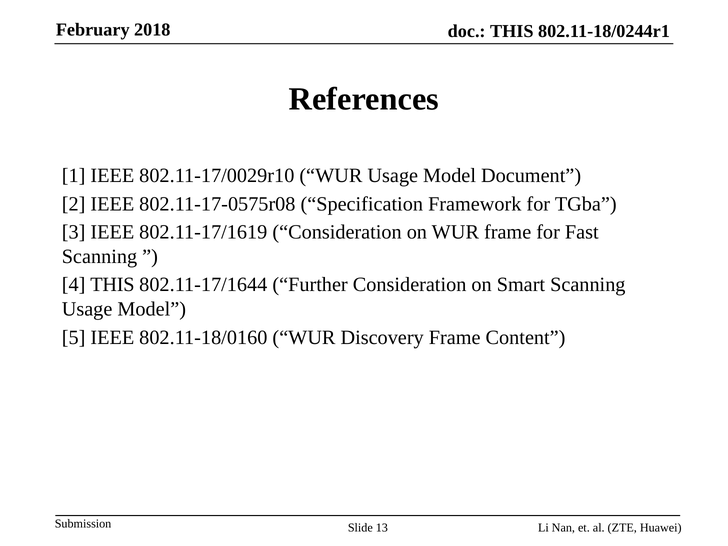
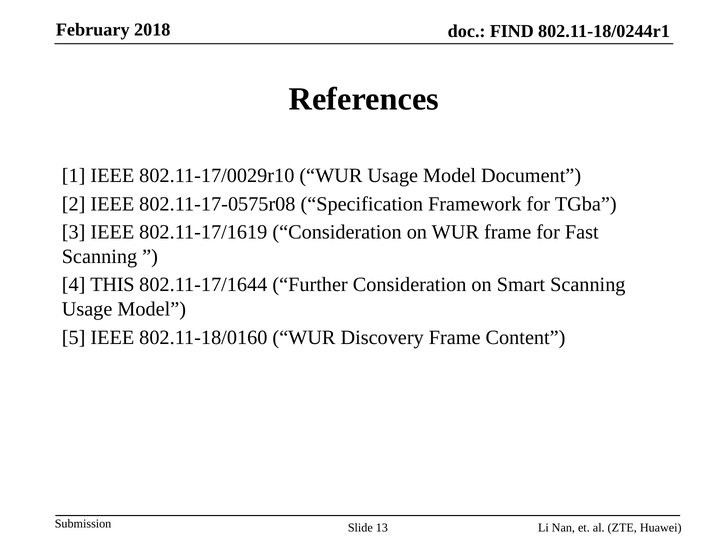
THIS at (512, 31): THIS -> FIND
